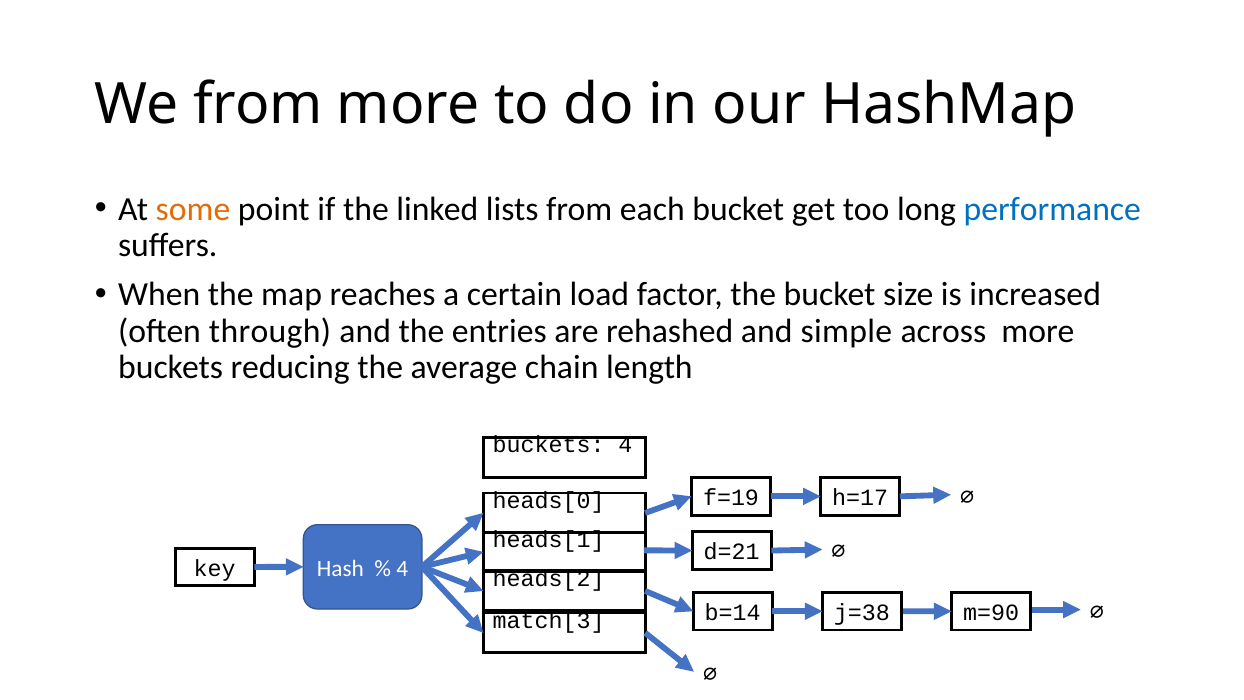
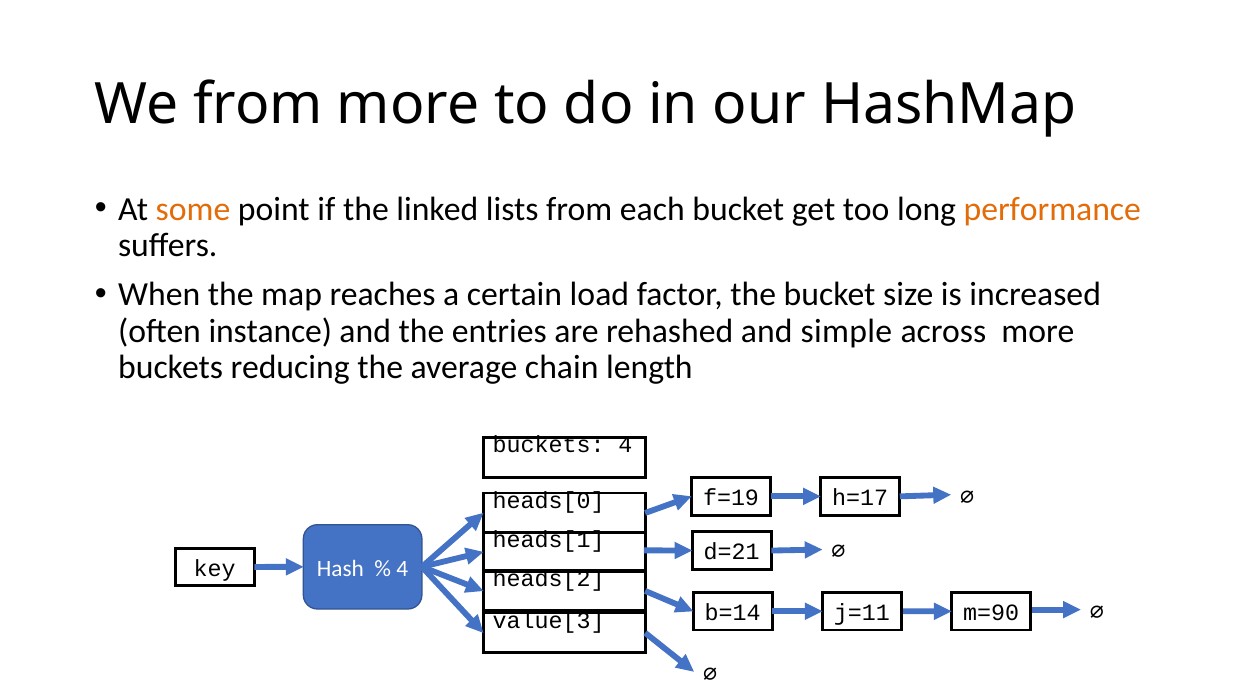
performance colour: blue -> orange
through: through -> instance
j=38: j=38 -> j=11
match[3: match[3 -> value[3
